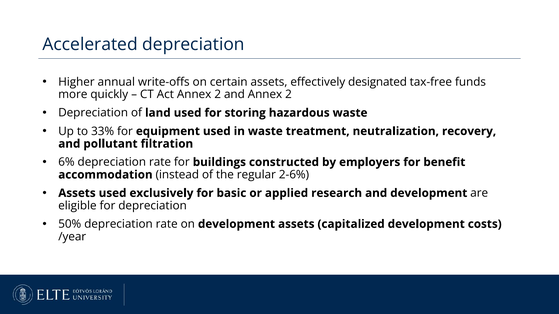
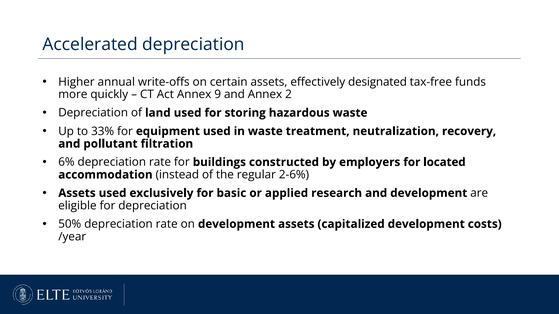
Act Annex 2: 2 -> 9
benefit: benefit -> located
